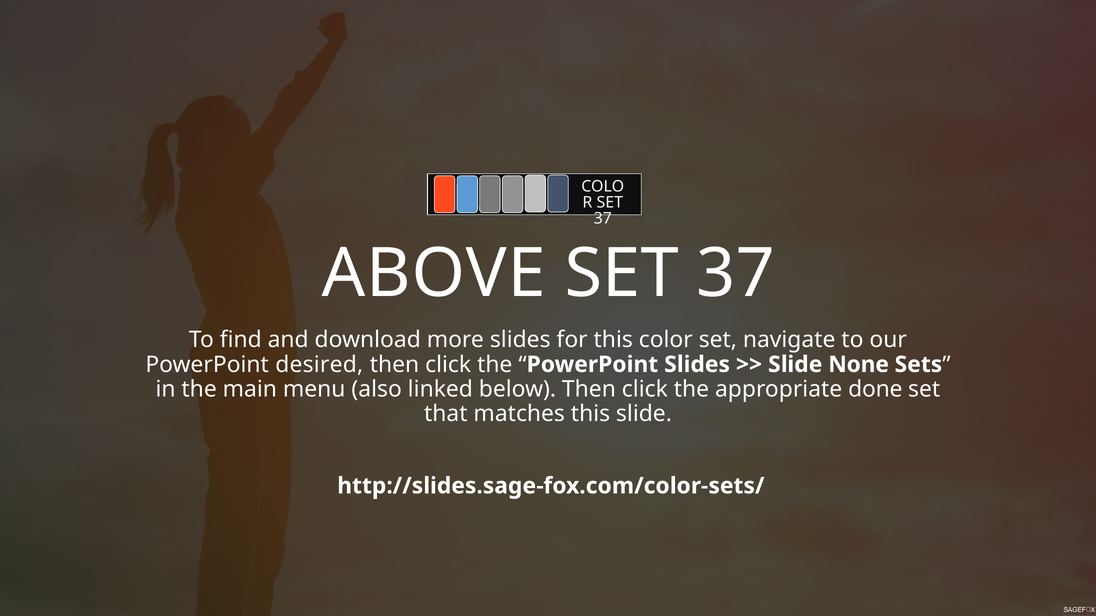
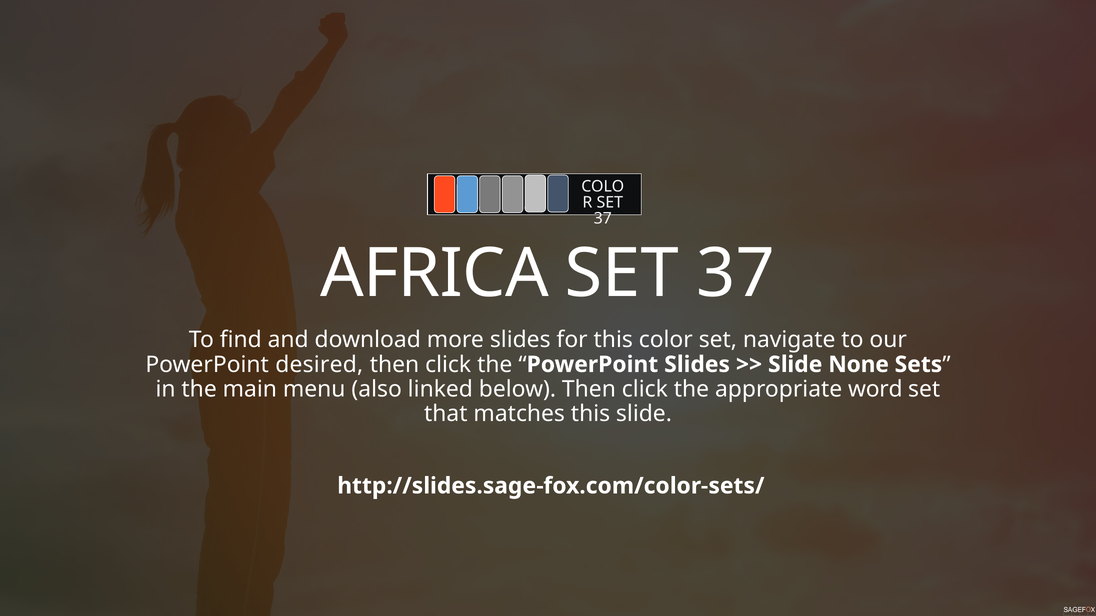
ABOVE: ABOVE -> AFRICA
done: done -> word
